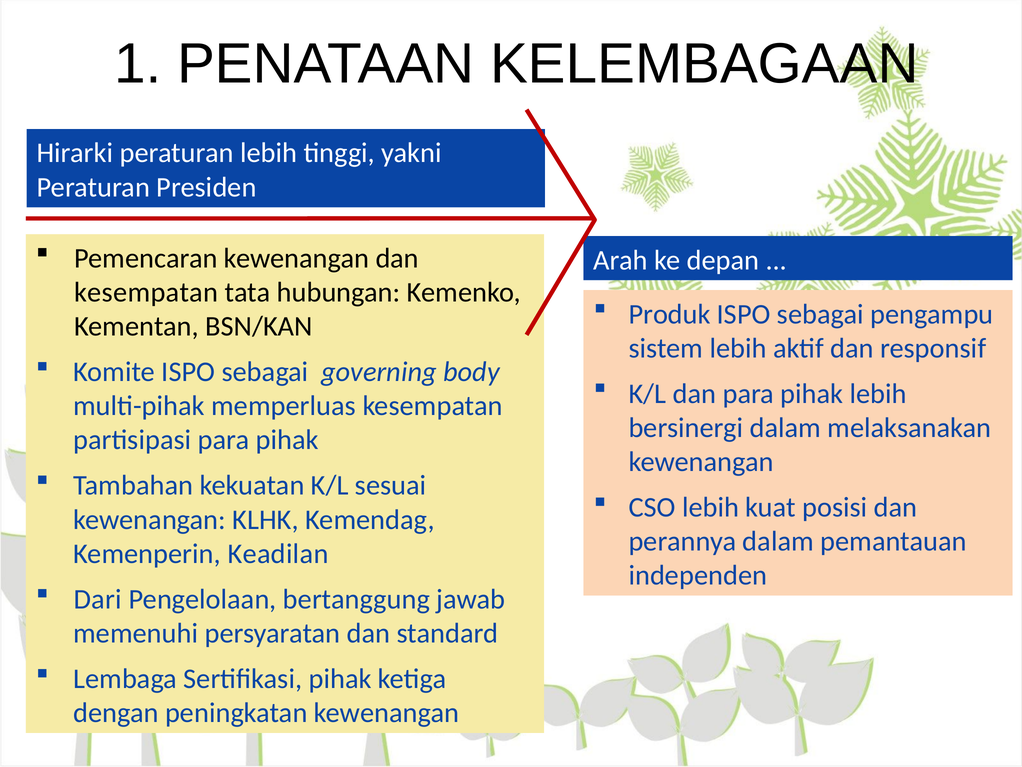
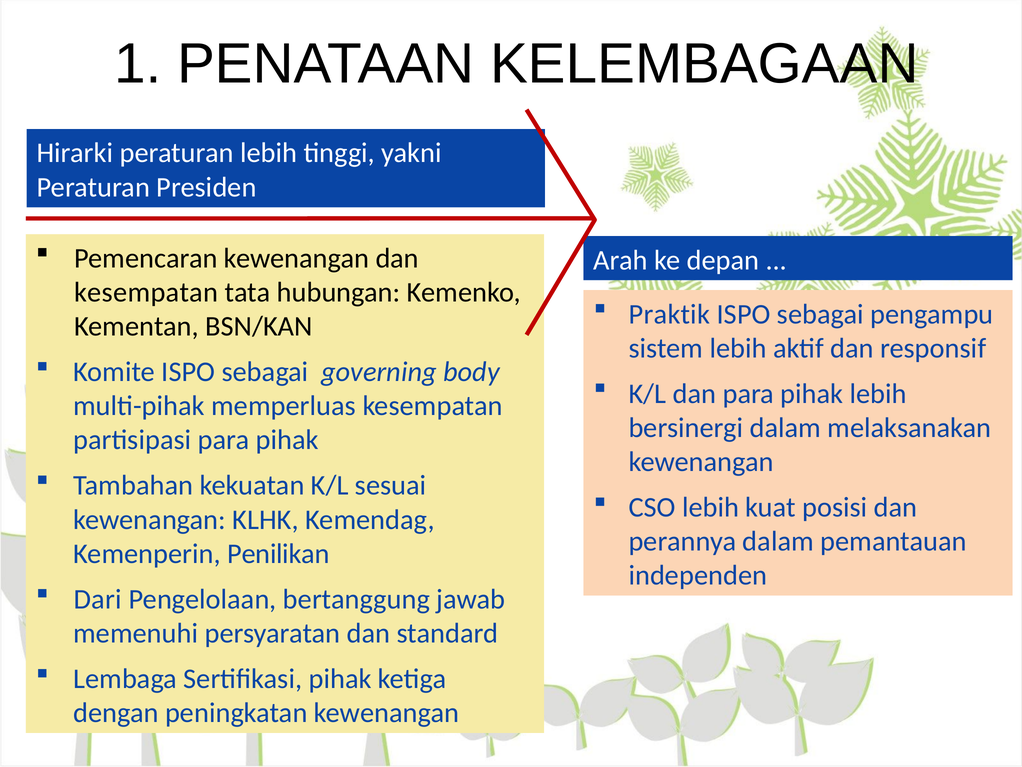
Produk: Produk -> Praktik
Keadilan: Keadilan -> Penilikan
